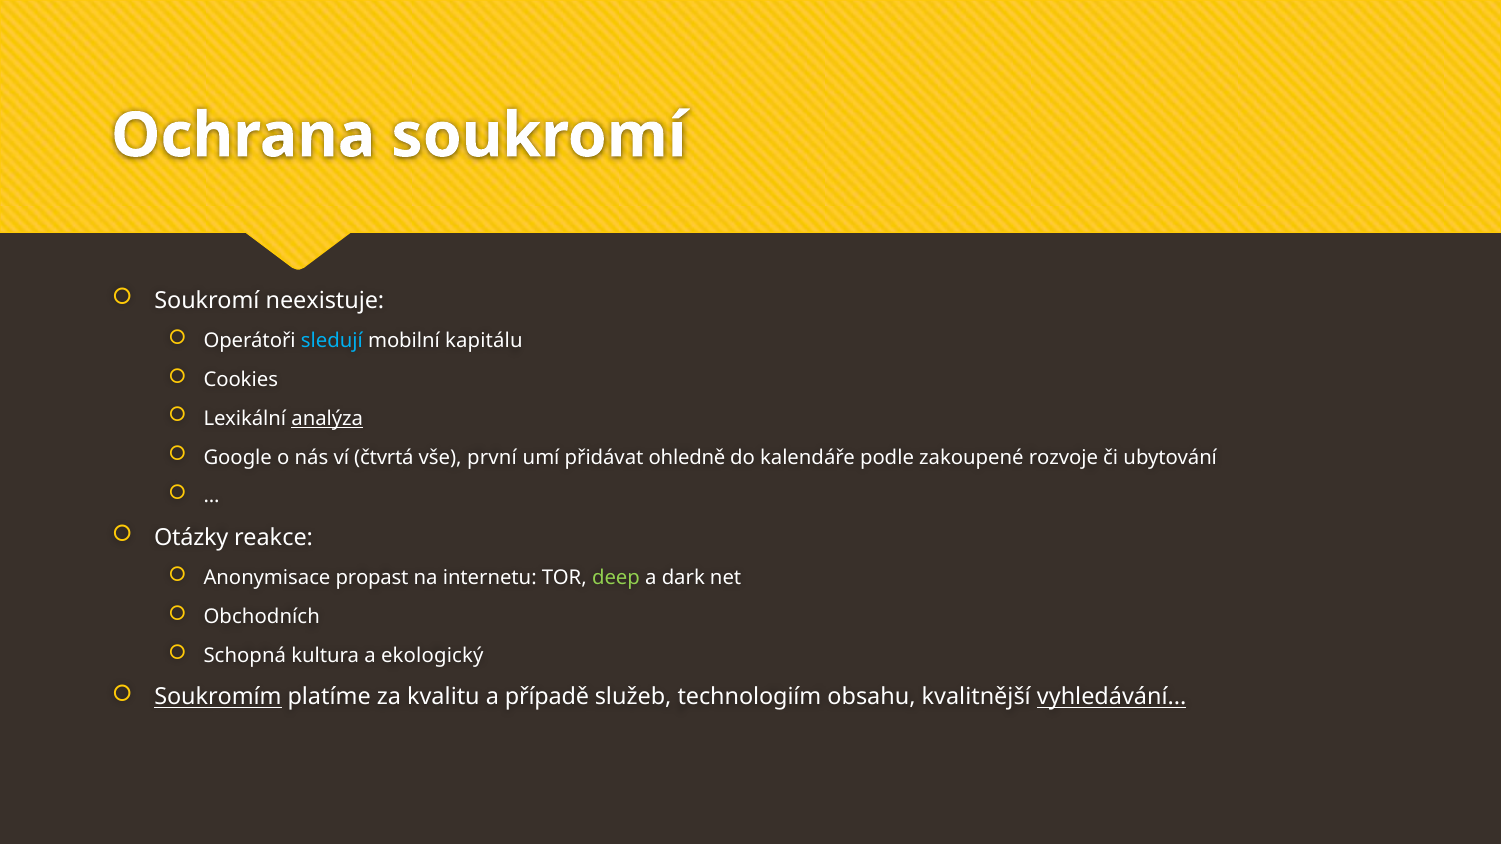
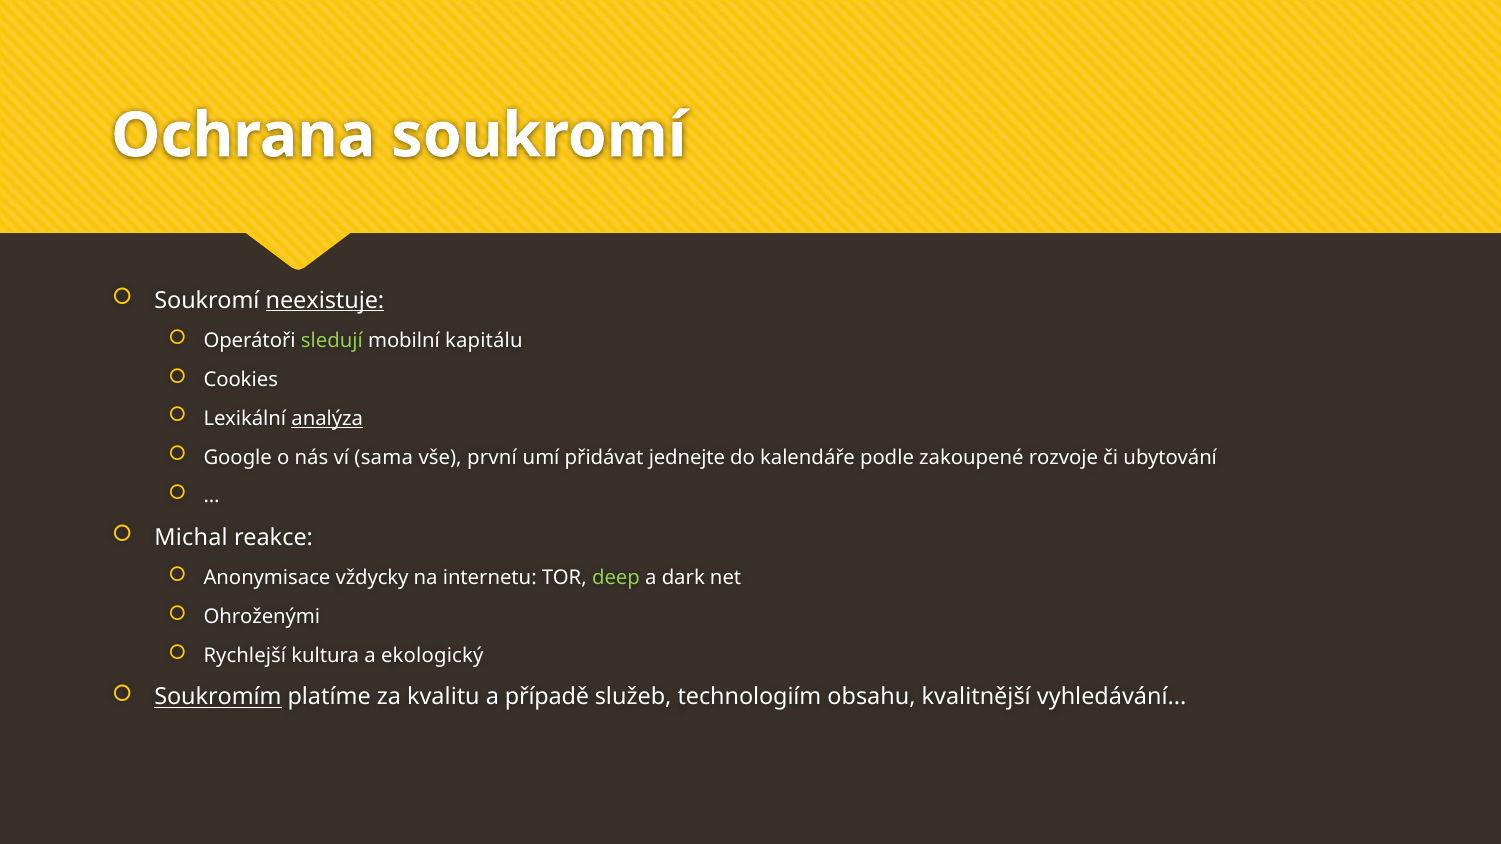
neexistuje underline: none -> present
sledují colour: light blue -> light green
čtvrtá: čtvrtá -> sama
ohledně: ohledně -> jednejte
Otázky: Otázky -> Michal
propast: propast -> vždycky
Obchodních: Obchodních -> Ohroženými
Schopná: Schopná -> Rychlejší
vyhledávání underline: present -> none
